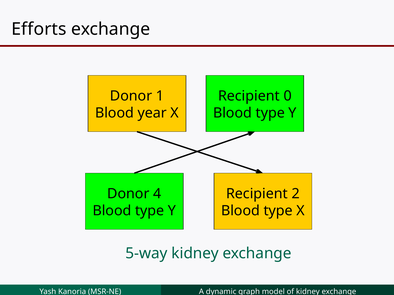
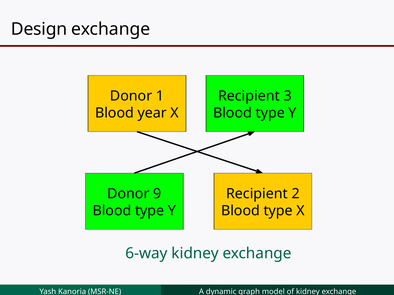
Efforts: Efforts -> Design
0: 0 -> 3
4: 4 -> 9
5-way: 5-way -> 6-way
